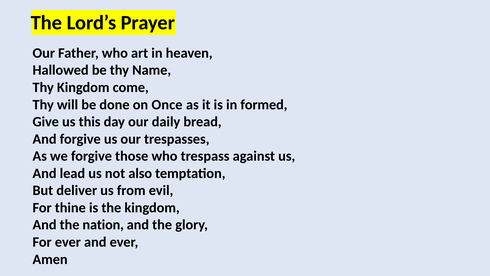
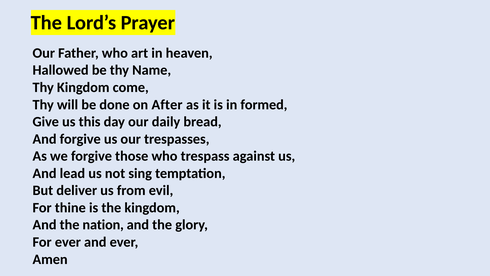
Once: Once -> After
also: also -> sing
